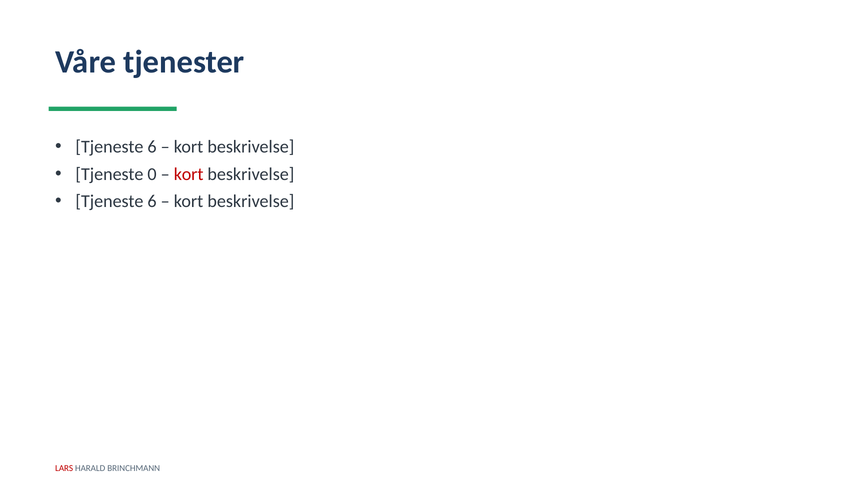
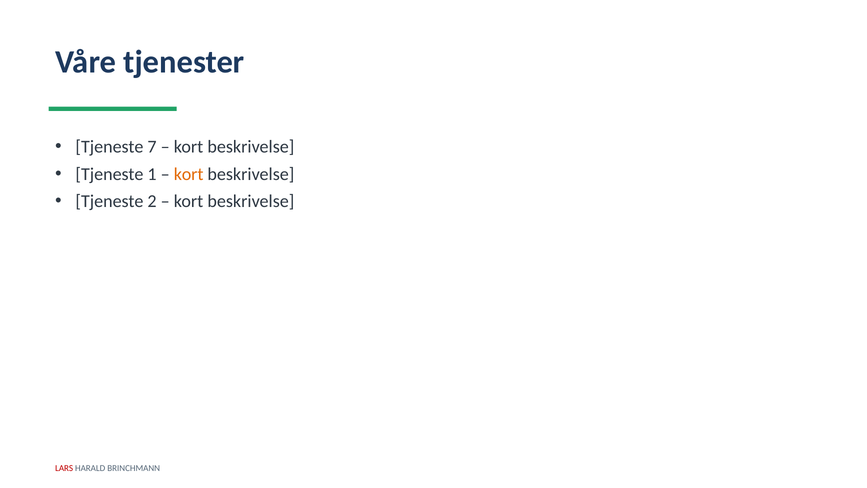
6 at (152, 147): 6 -> 7
0: 0 -> 1
kort at (189, 174) colour: red -> orange
6 at (152, 201): 6 -> 2
